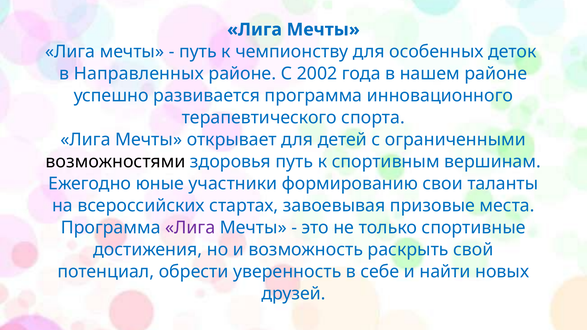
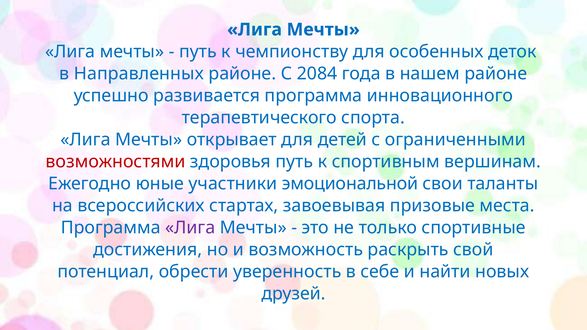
2002: 2002 -> 2084
возможностями colour: black -> red
формированию: формированию -> эмоциональной
